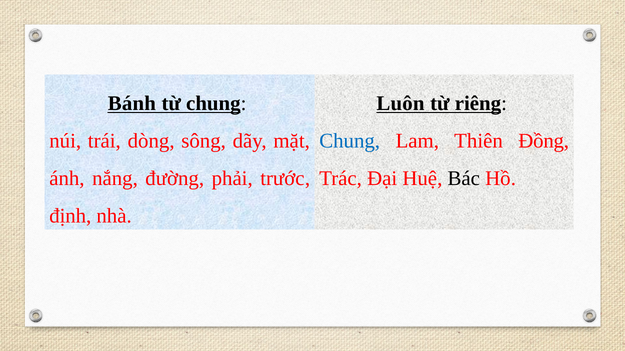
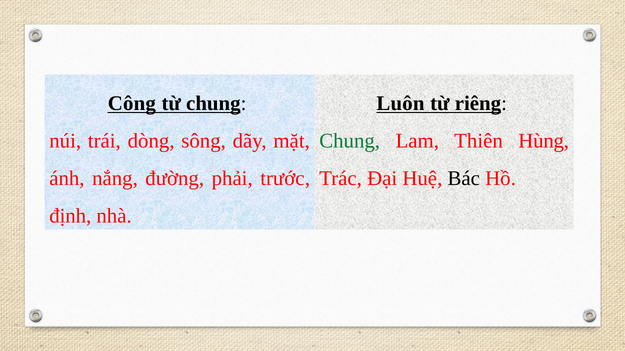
Bánh: Bánh -> Công
Chung at (350, 141) colour: blue -> green
Đồng: Đồng -> Hùng
